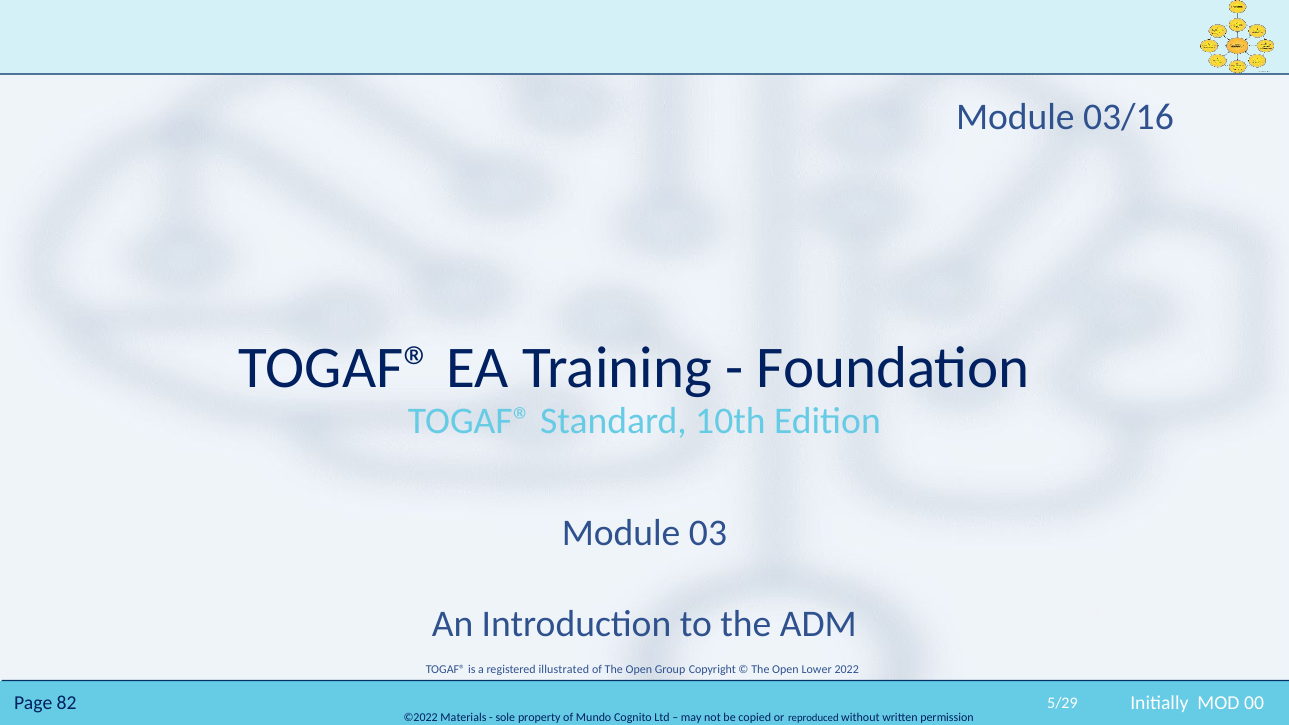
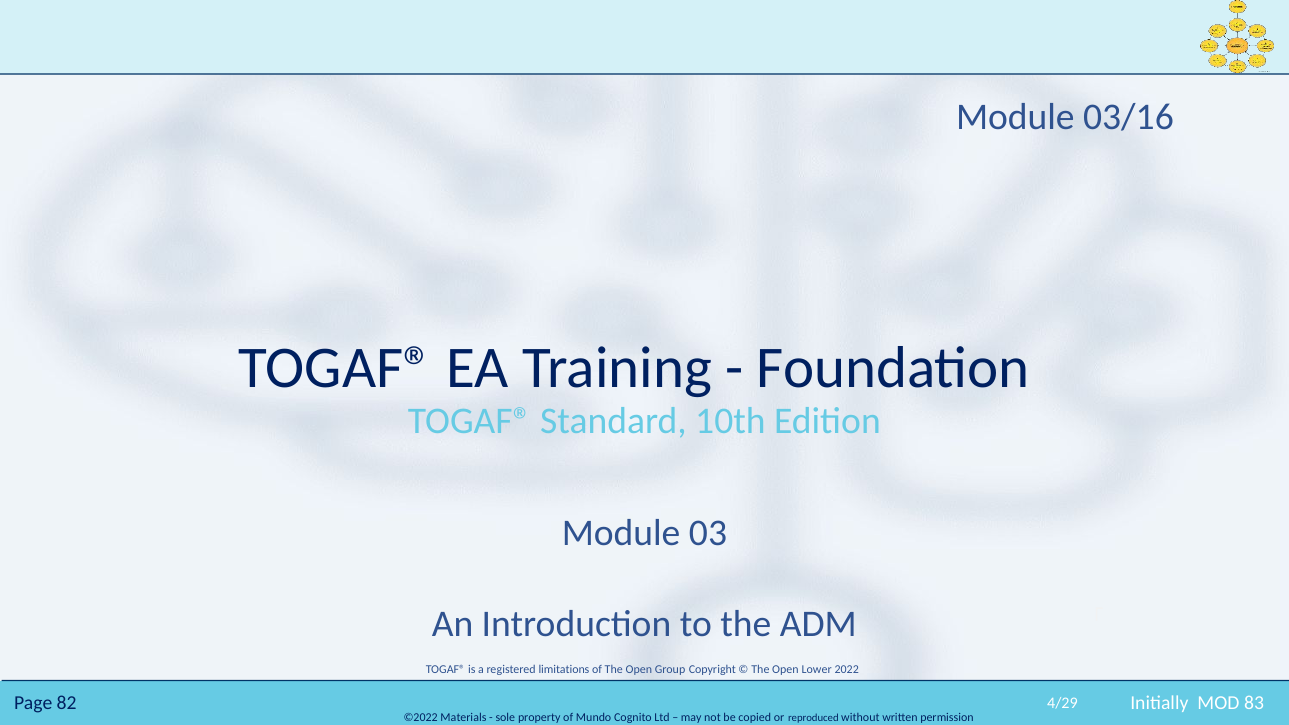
illustrated: illustrated -> limitations
5/29: 5/29 -> 4/29
00: 00 -> 83
